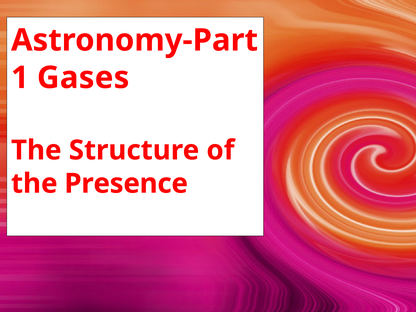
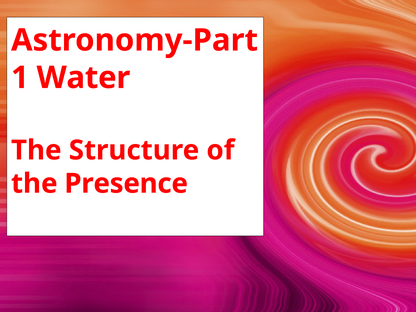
Gases: Gases -> Water
